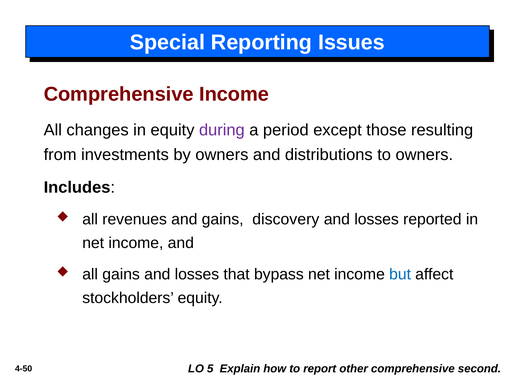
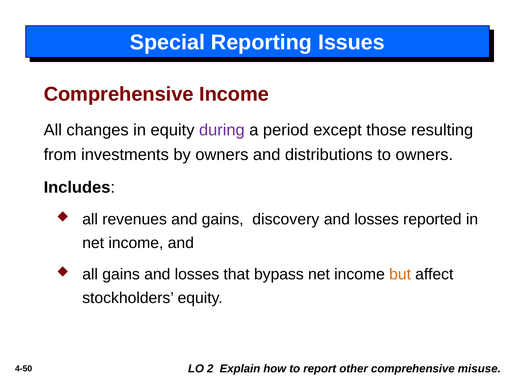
but colour: blue -> orange
5: 5 -> 2
second: second -> misuse
